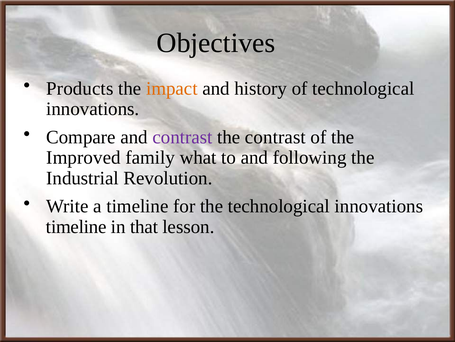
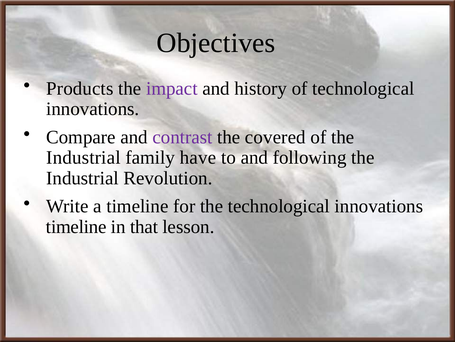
impact colour: orange -> purple
the contrast: contrast -> covered
Improved at (83, 157): Improved -> Industrial
what: what -> have
